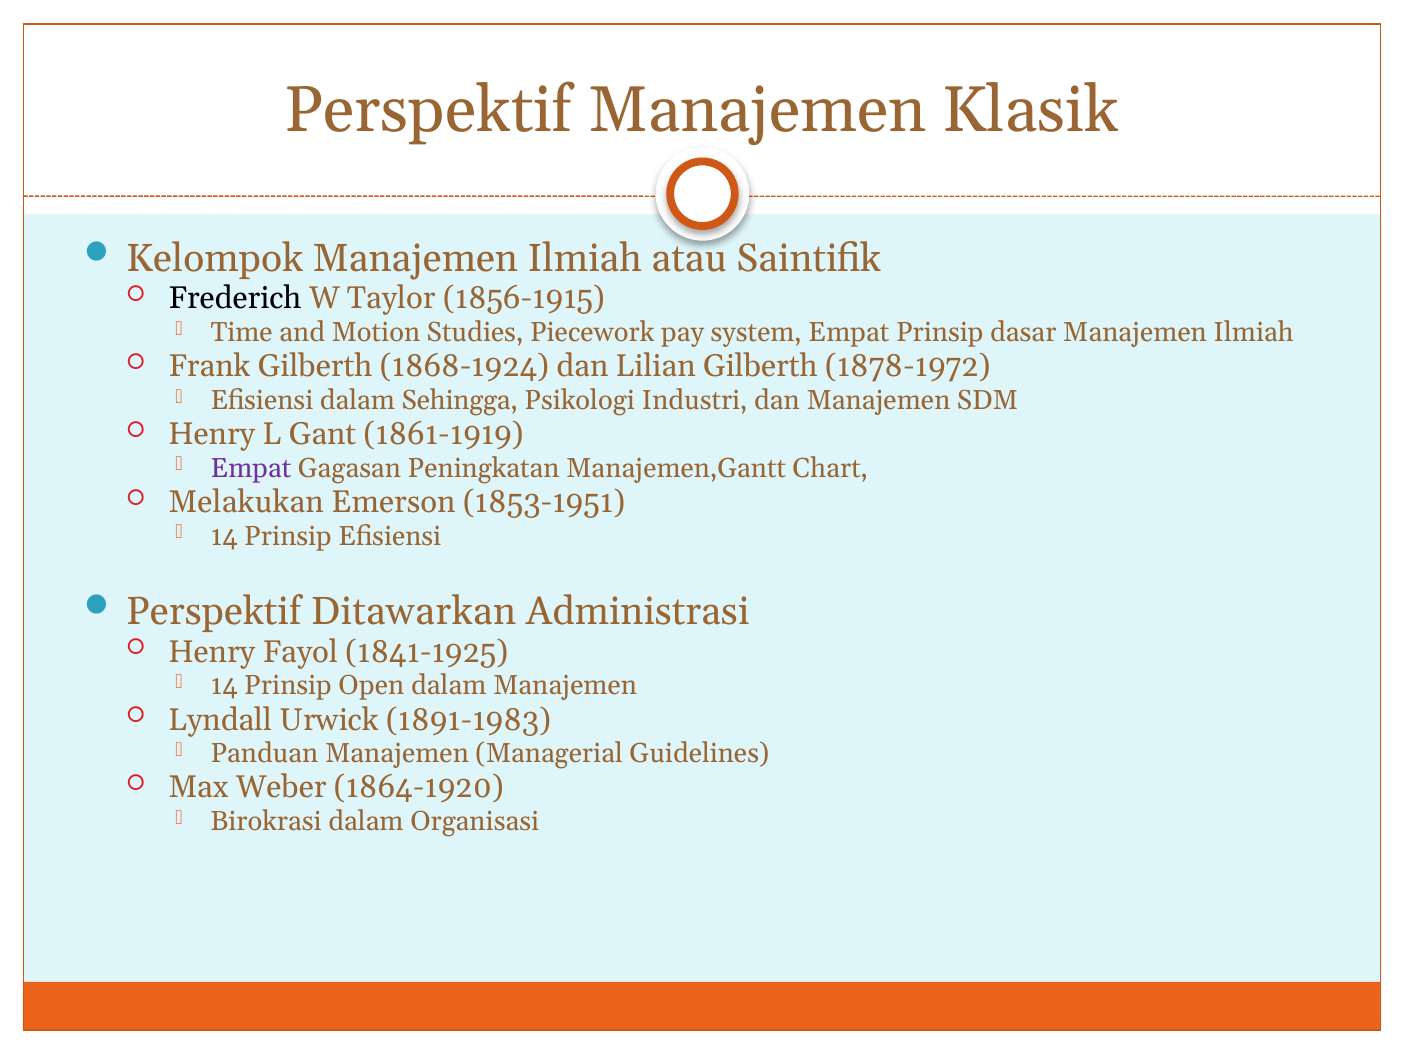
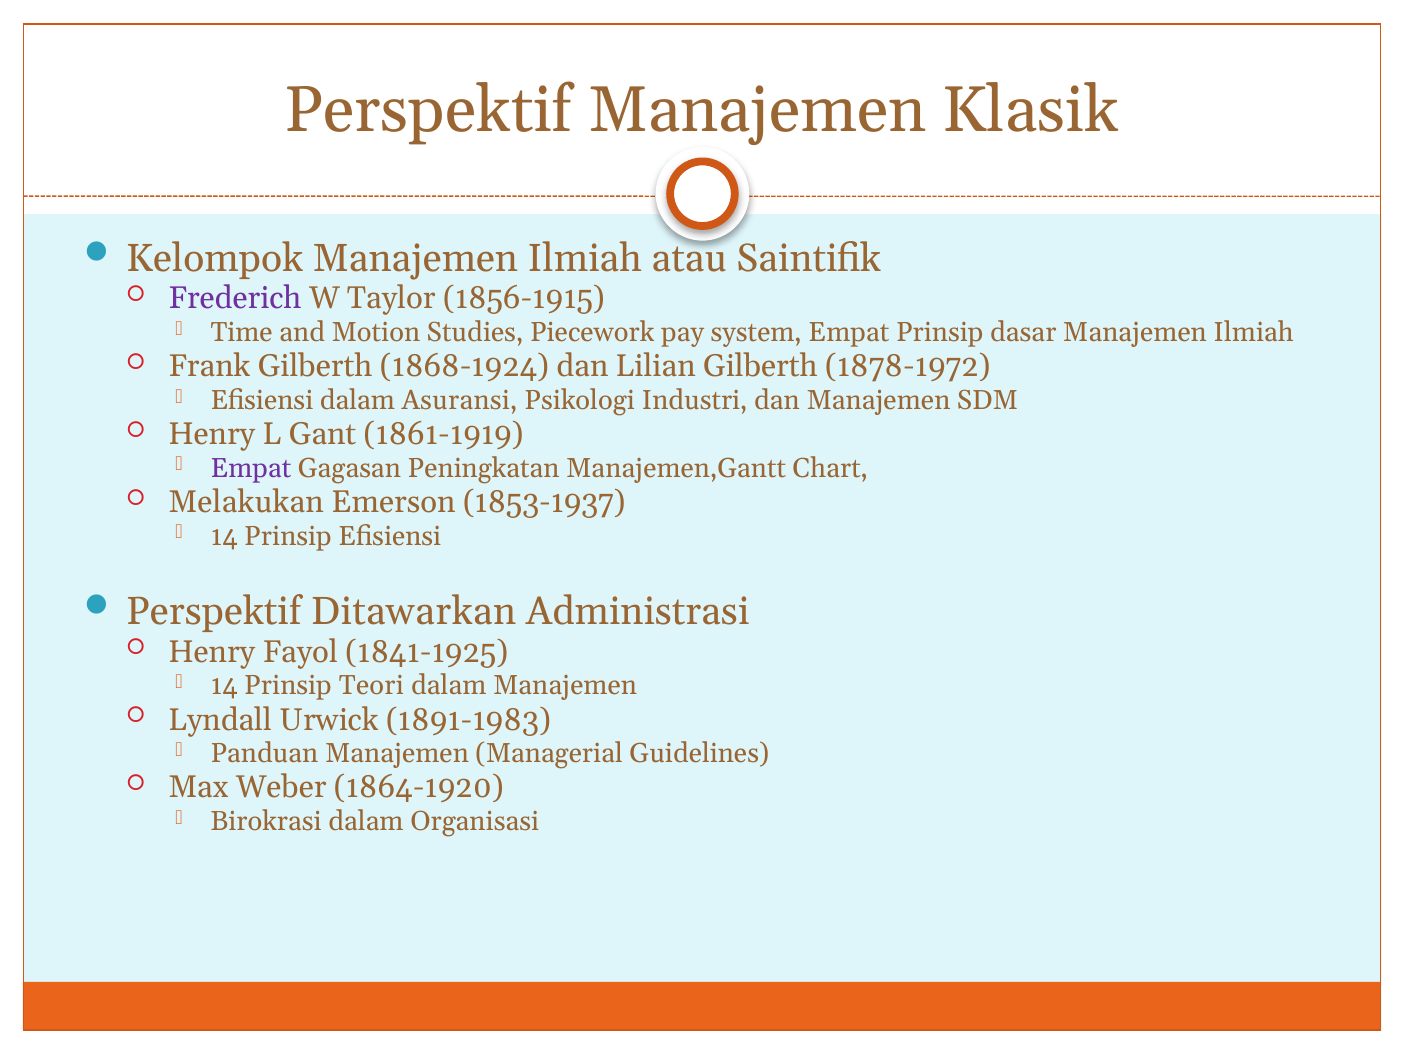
Frederich colour: black -> purple
Sehingga: Sehingga -> Asuransi
1853-1951: 1853-1951 -> 1853-1937
Open: Open -> Teori
